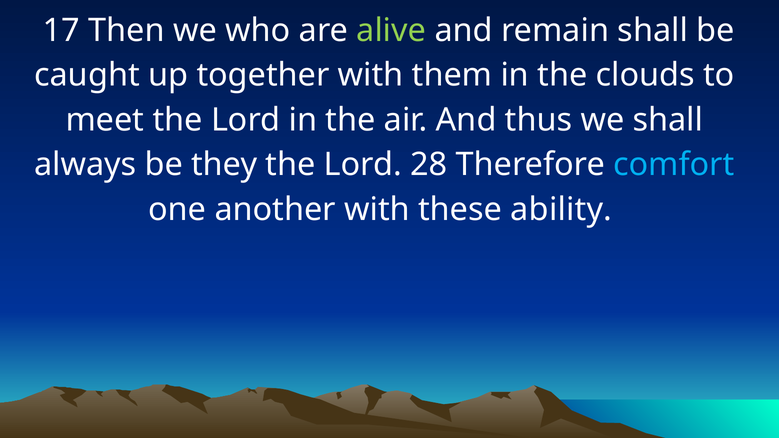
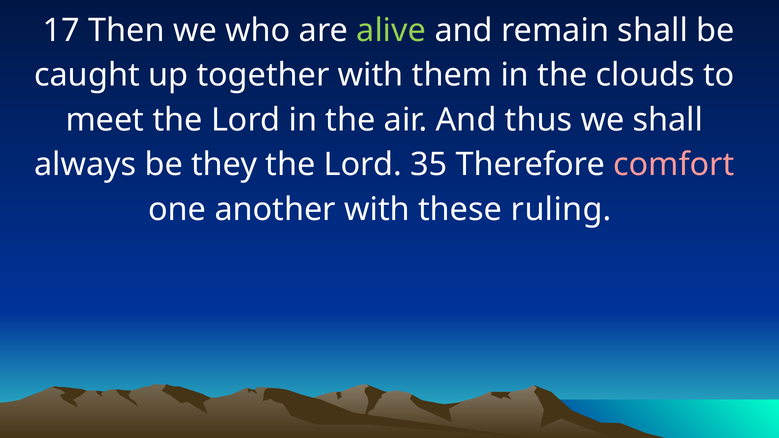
28: 28 -> 35
comfort colour: light blue -> pink
ability: ability -> ruling
